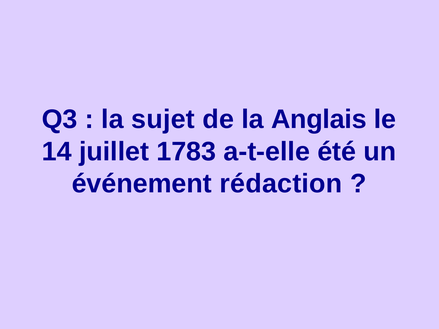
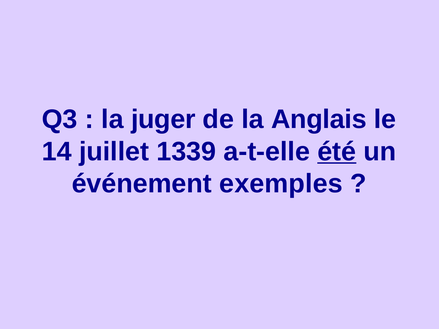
sujet: sujet -> juger
1783: 1783 -> 1339
été underline: none -> present
rédaction: rédaction -> exemples
